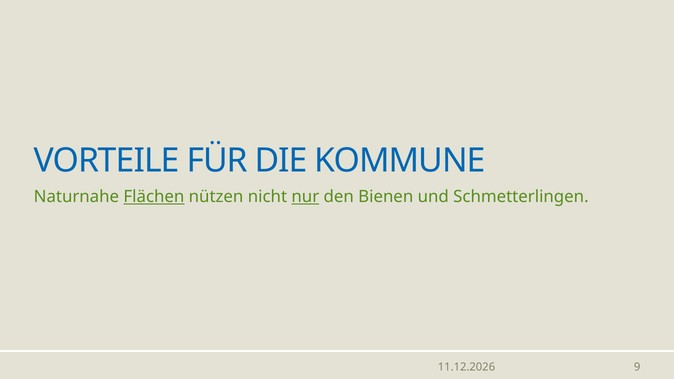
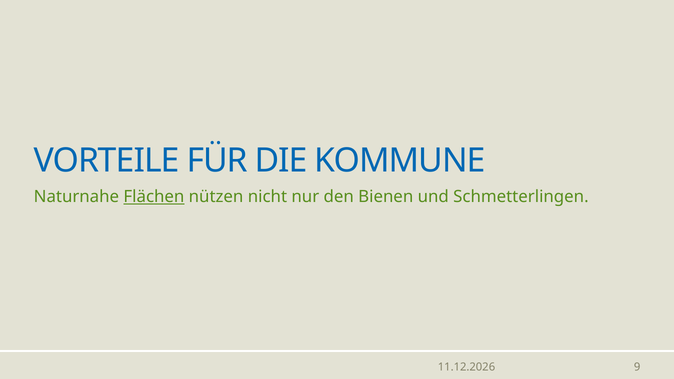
nur underline: present -> none
